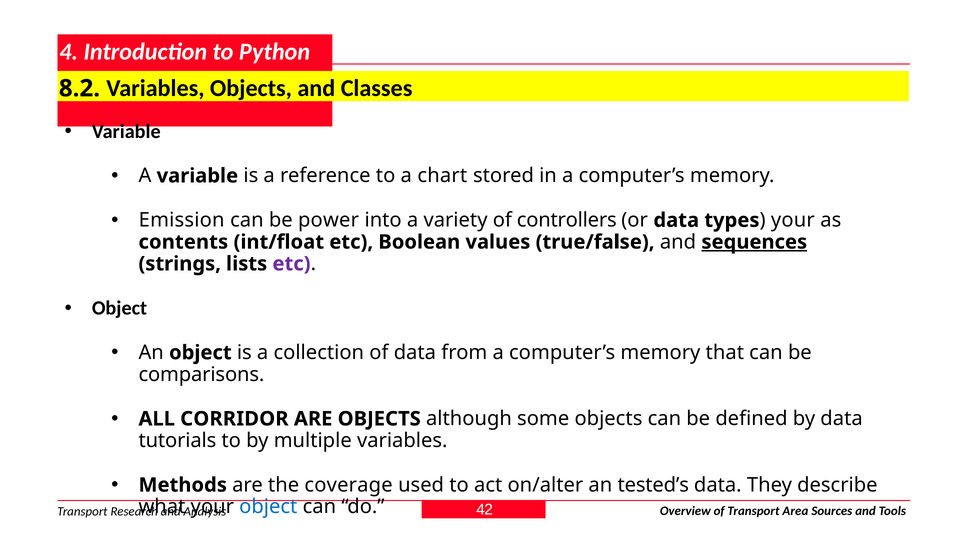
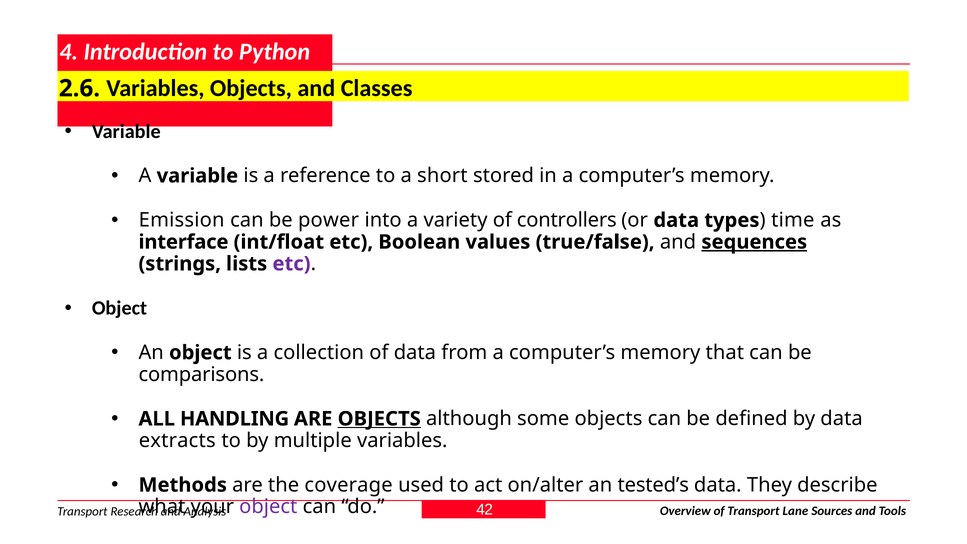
8.2: 8.2 -> 2.6
chart: chart -> short
your at (793, 220): your -> time
contents: contents -> interface
CORRIDOR: CORRIDOR -> HANDLING
OBJECTS at (379, 419) underline: none -> present
tutorials: tutorials -> extracts
object at (268, 507) colour: blue -> purple
Area: Area -> Lane
